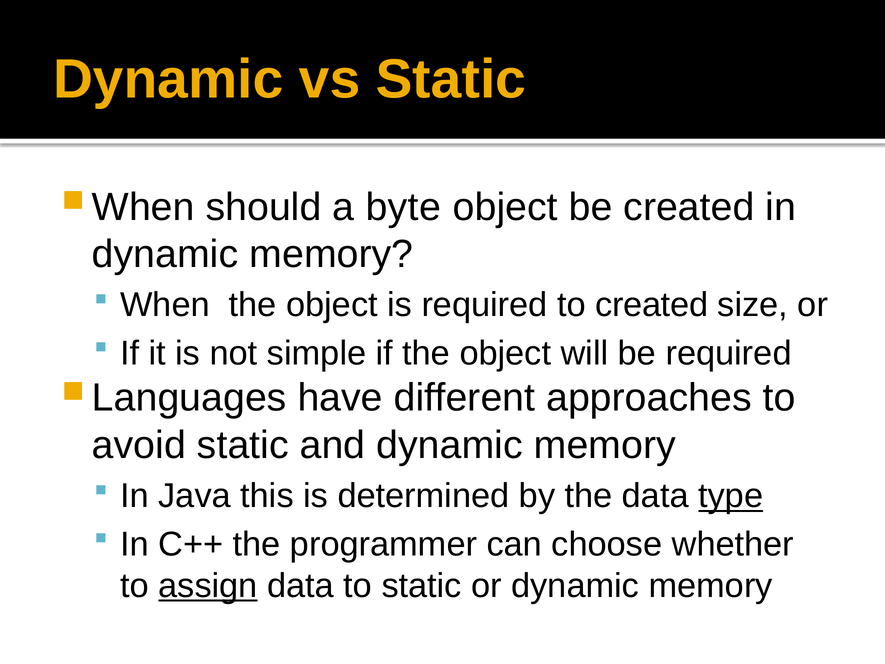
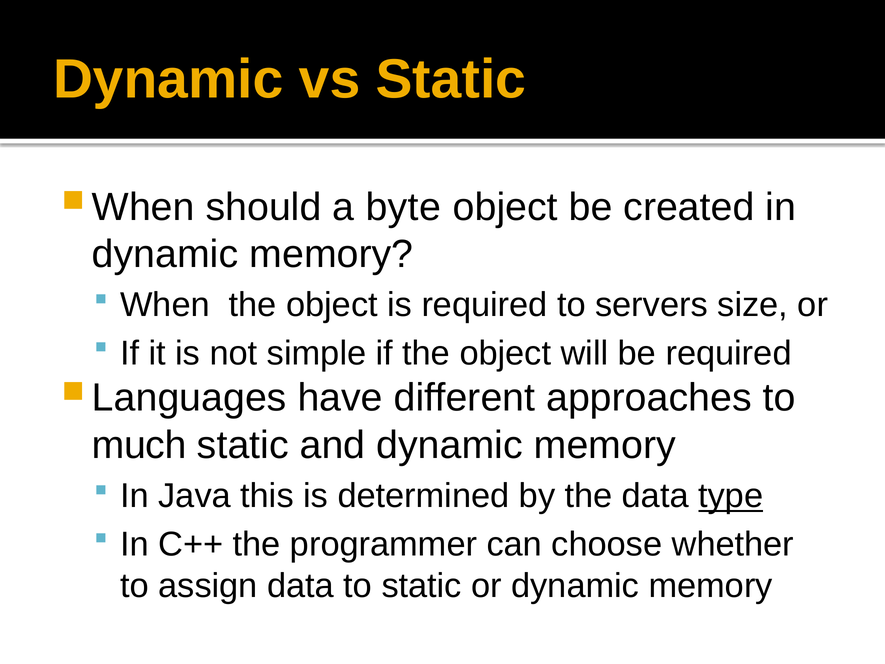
to created: created -> servers
avoid: avoid -> much
assign underline: present -> none
